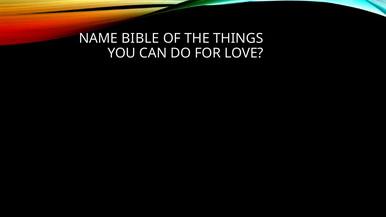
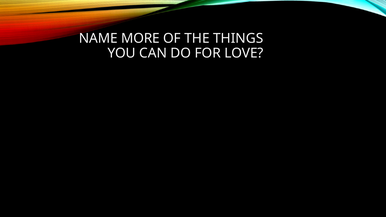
BIBLE: BIBLE -> MORE
